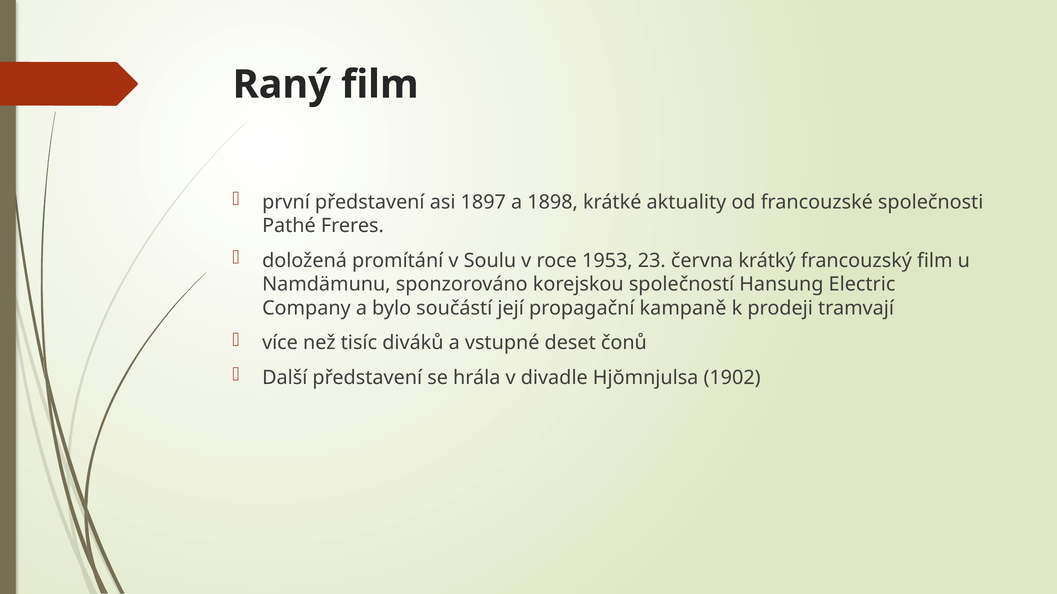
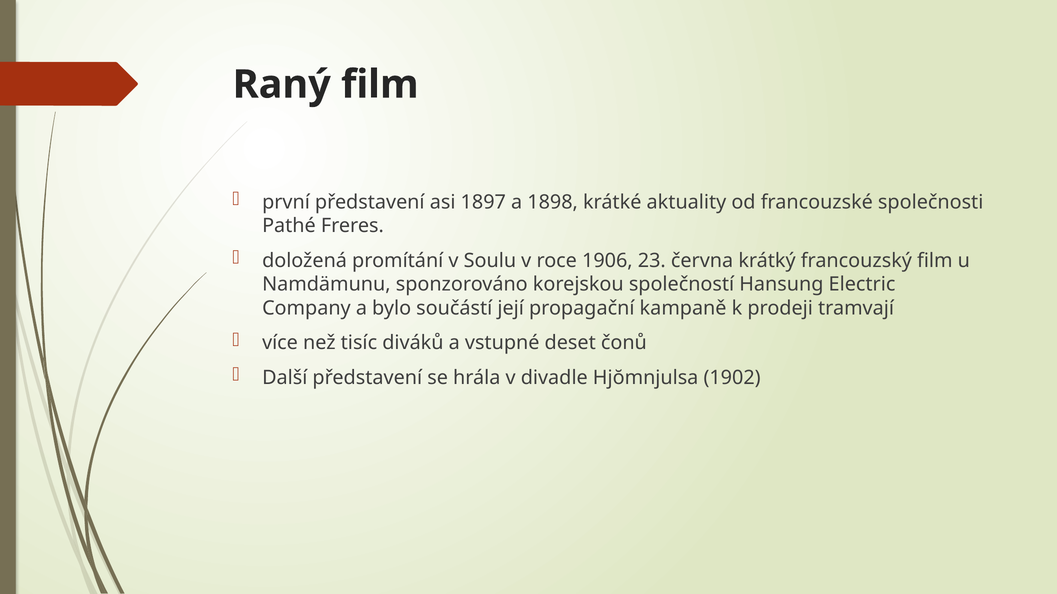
1953: 1953 -> 1906
